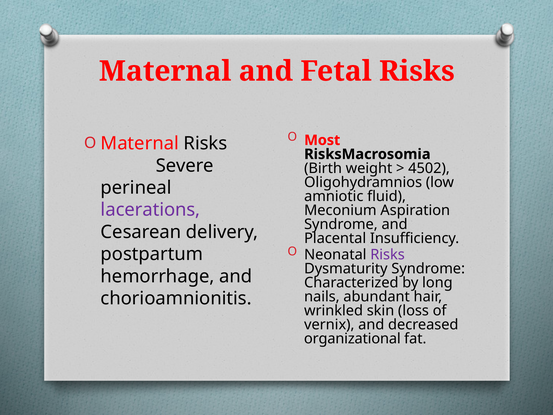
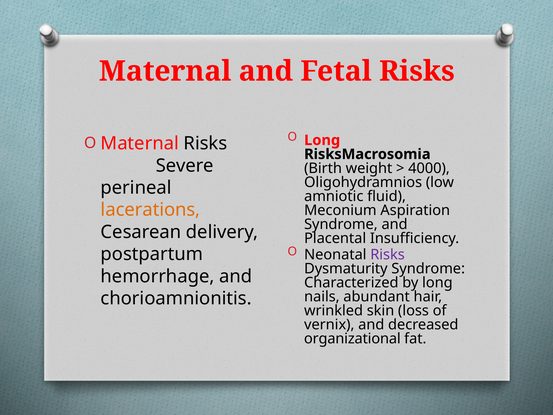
Most at (322, 140): Most -> Long
4502: 4502 -> 4000
lacerations colour: purple -> orange
